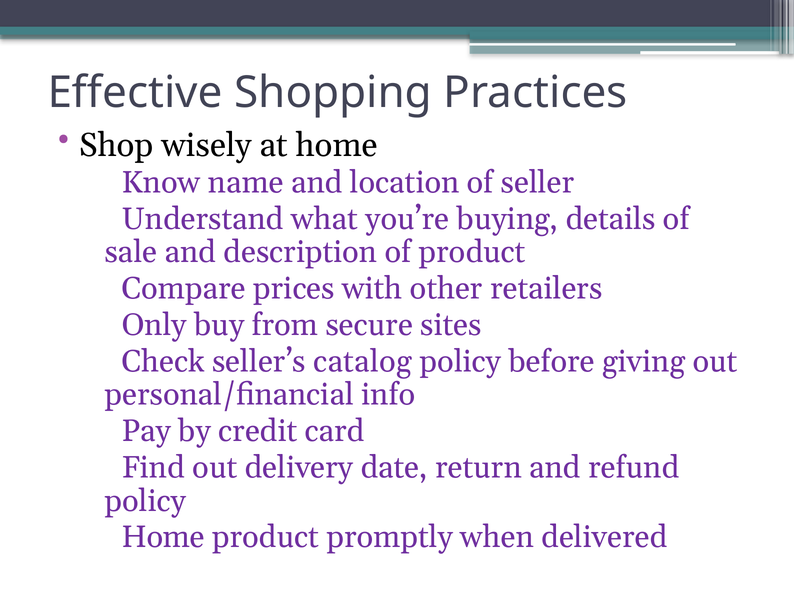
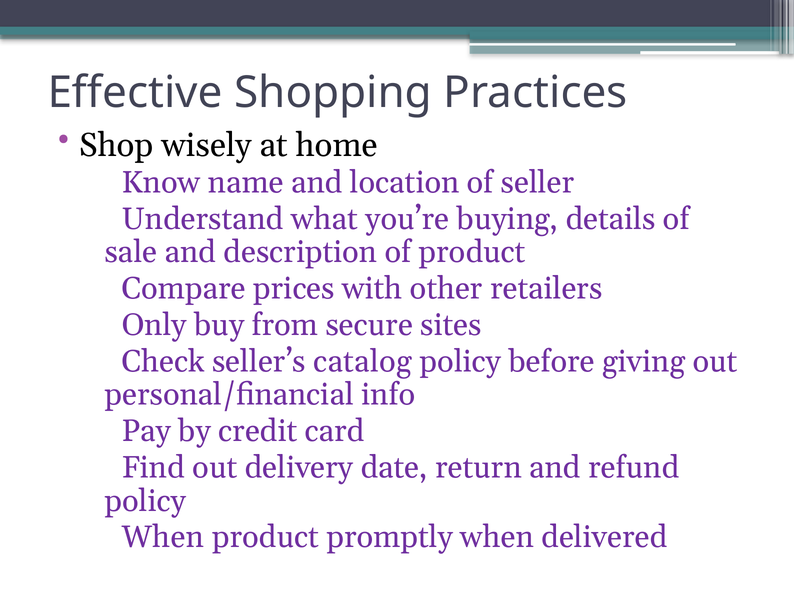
Home at (163, 537): Home -> When
